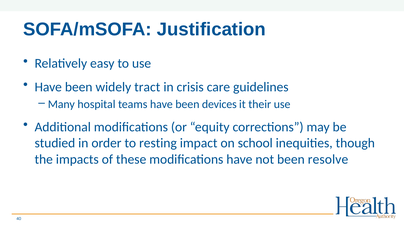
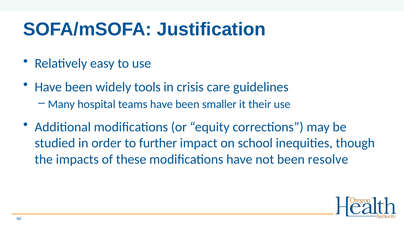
tract: tract -> tools
devices: devices -> smaller
resting: resting -> further
